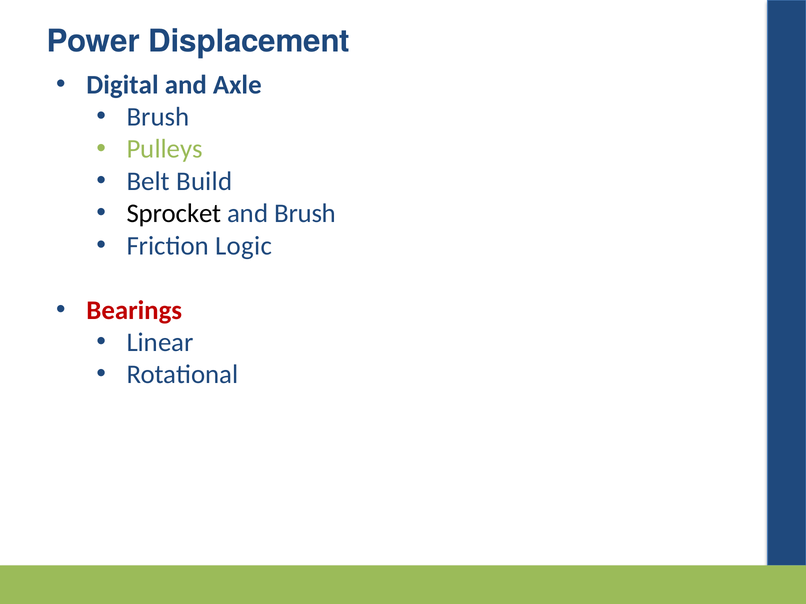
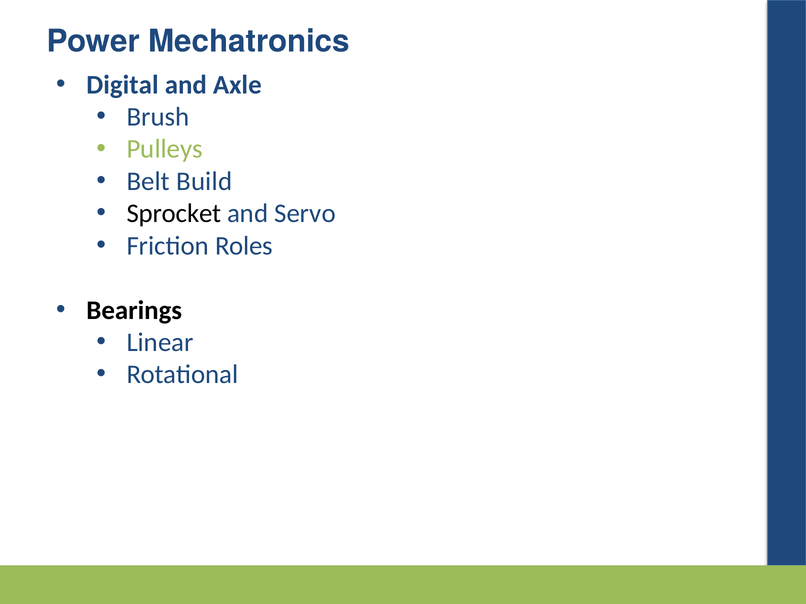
Displacement: Displacement -> Mechatronics
and Brush: Brush -> Servo
Logic: Logic -> Roles
Bearings colour: red -> black
